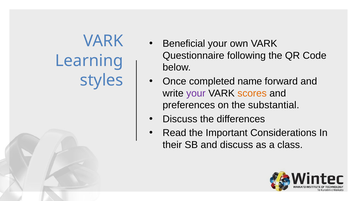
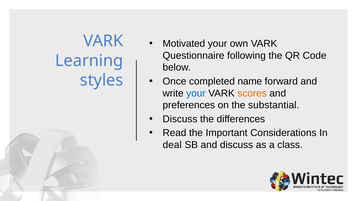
Beneficial: Beneficial -> Motivated
your at (196, 93) colour: purple -> blue
their: their -> deal
